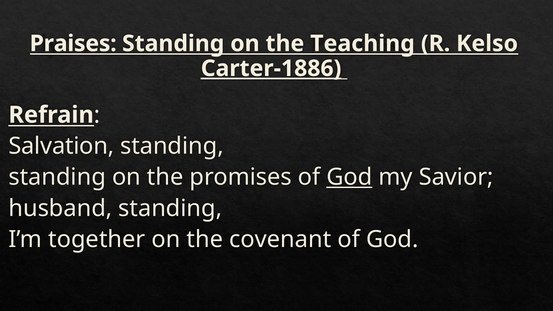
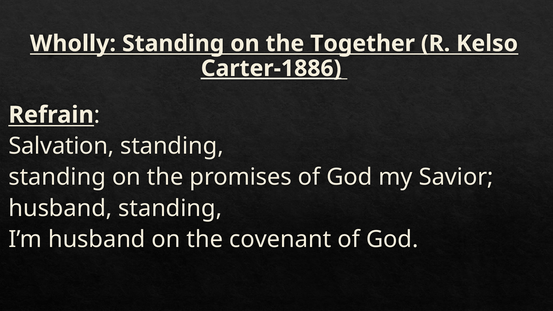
Praises: Praises -> Wholly
Teaching: Teaching -> Together
God at (349, 177) underline: present -> none
I’m together: together -> husband
